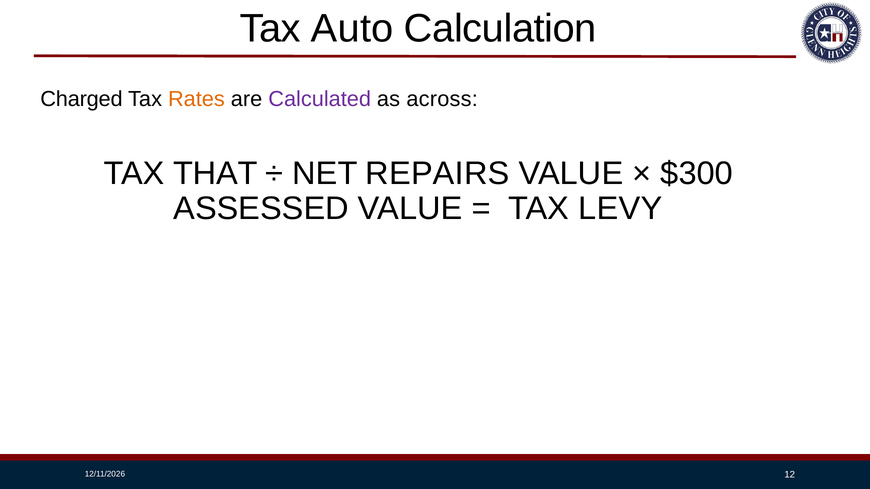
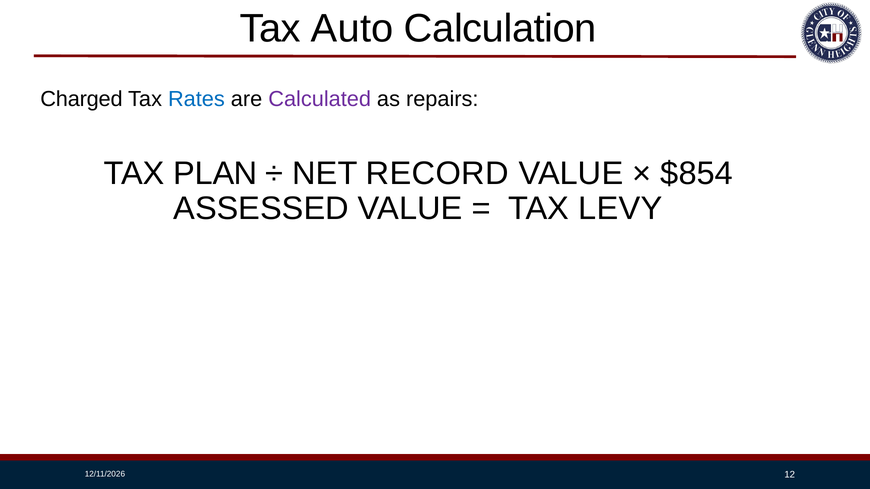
Rates colour: orange -> blue
across: across -> repairs
THAT: THAT -> PLAN
REPAIRS: REPAIRS -> RECORD
$300: $300 -> $854
